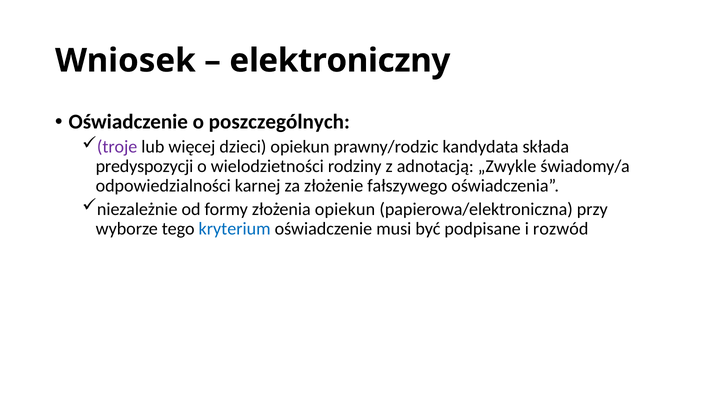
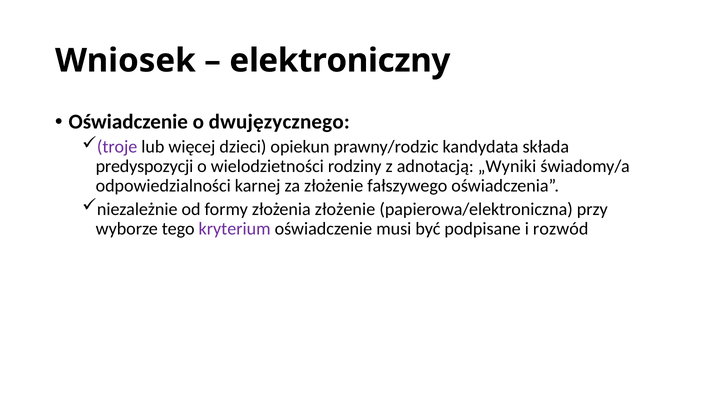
poszczególnych: poszczególnych -> dwujęzycznego
„Zwykle: „Zwykle -> „Wyniki
złożenia opiekun: opiekun -> złożenie
kryterium colour: blue -> purple
